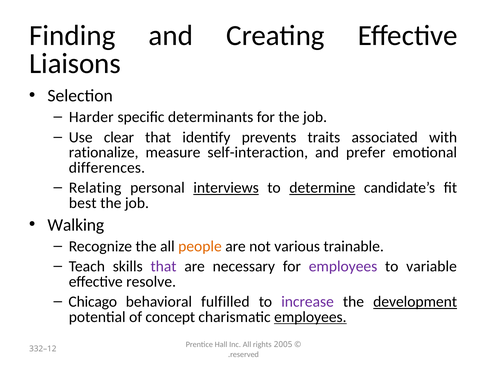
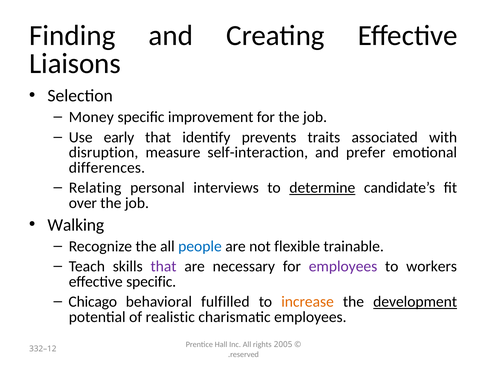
Harder: Harder -> Money
determinants: determinants -> improvement
clear: clear -> early
rationalize: rationalize -> disruption
interviews underline: present -> none
best: best -> over
people colour: orange -> blue
various: various -> flexible
variable: variable -> workers
effective resolve: resolve -> specific
increase colour: purple -> orange
concept: concept -> realistic
employees at (310, 316) underline: present -> none
